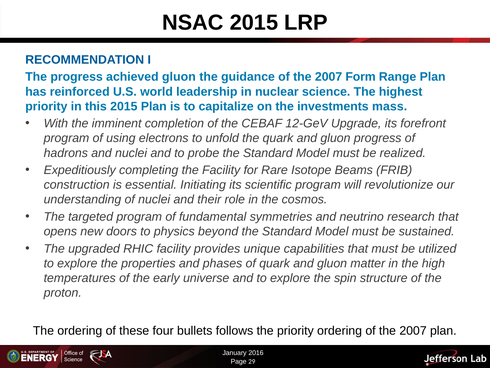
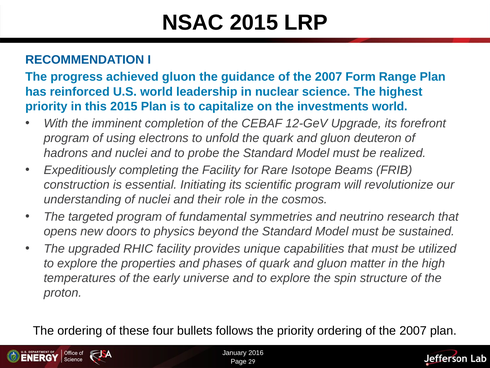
investments mass: mass -> world
gluon progress: progress -> deuteron
